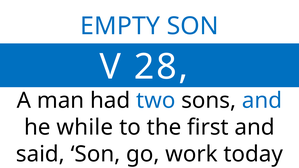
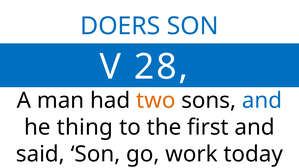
EMPTY: EMPTY -> DOERS
two colour: blue -> orange
while: while -> thing
